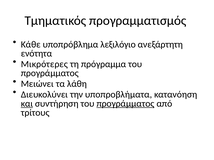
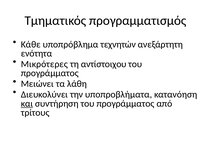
λεξιλόγιο: λεξιλόγιο -> τεχνητών
πρόγραμμα: πρόγραμμα -> αντίστοιχου
προγράμματος at (125, 104) underline: present -> none
